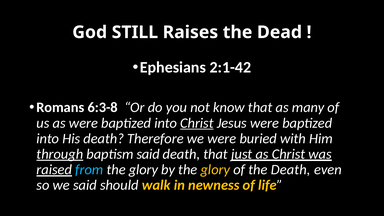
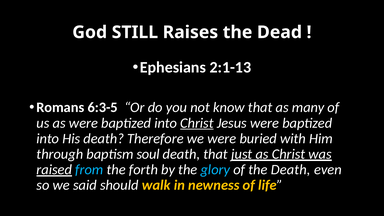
2:1-42: 2:1-42 -> 2:1-13
6:3-8: 6:3-8 -> 6:3-5
through underline: present -> none
baptism said: said -> soul
glory at (143, 170): glory -> forth
glory at (215, 170) colour: yellow -> light blue
